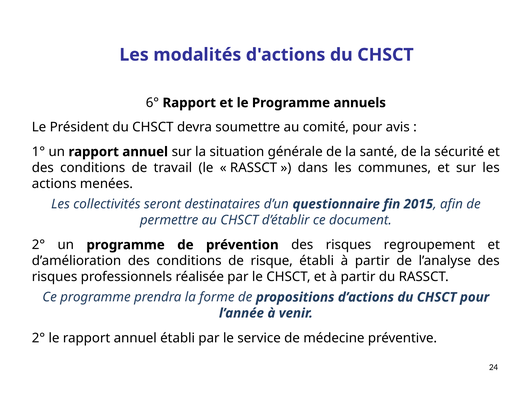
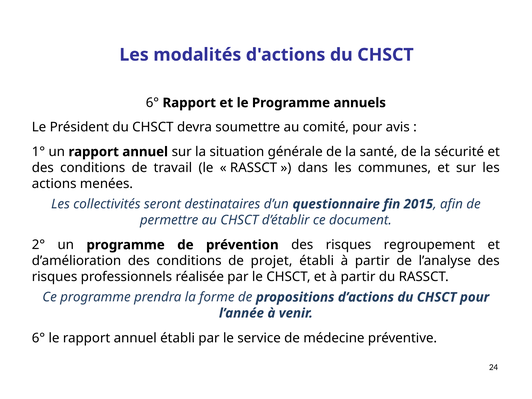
risque: risque -> projet
2° at (38, 338): 2° -> 6°
